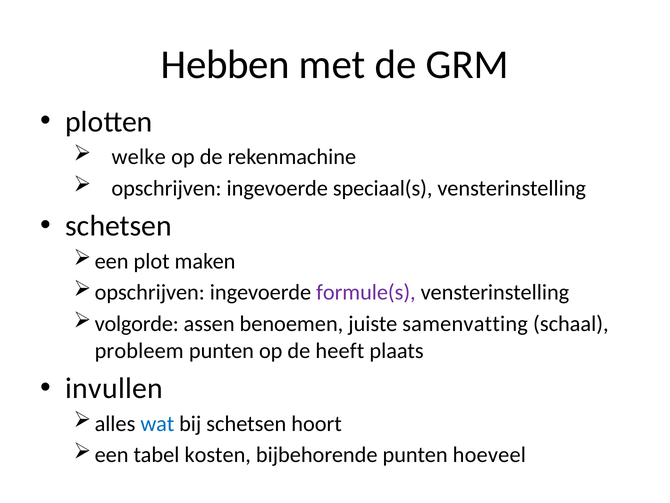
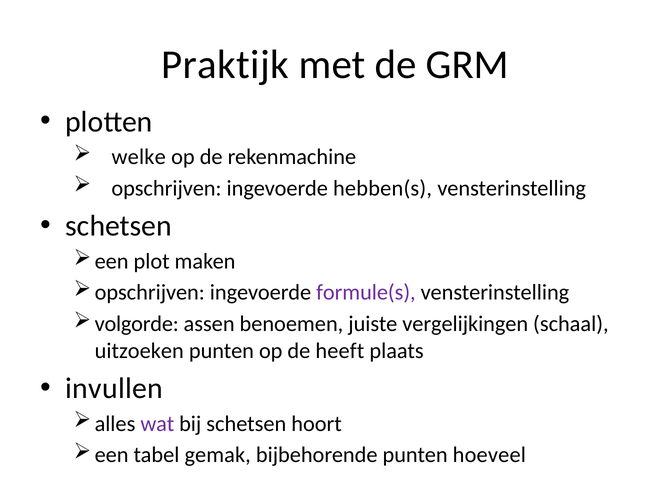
Hebben: Hebben -> Praktijk
speciaal(s: speciaal(s -> hebben(s
samenvatting: samenvatting -> vergelijkingen
probleem: probleem -> uitzoeken
wat colour: blue -> purple
kosten: kosten -> gemak
